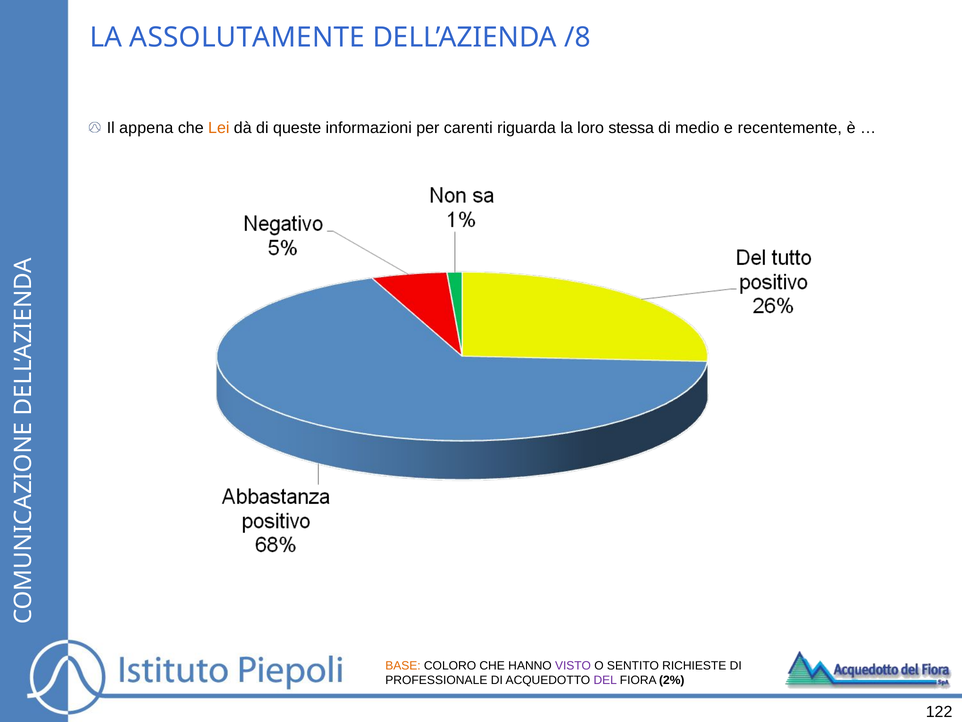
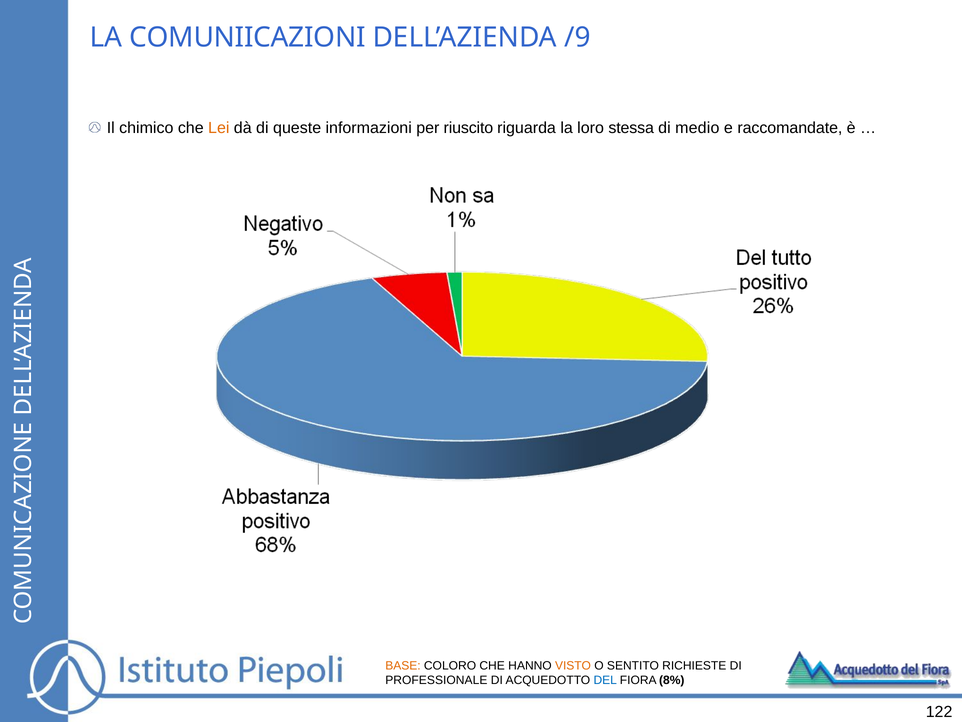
ASSOLUTAMENTE: ASSOLUTAMENTE -> COMUNIICAZIONI
/8: /8 -> /9
appena: appena -> chimico
carenti: carenti -> riuscito
recentemente: recentemente -> raccomandate
VISTO colour: purple -> orange
DEL colour: purple -> blue
2%: 2% -> 8%
